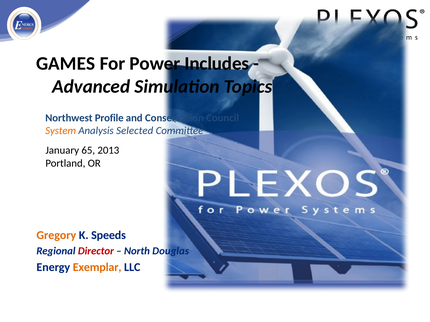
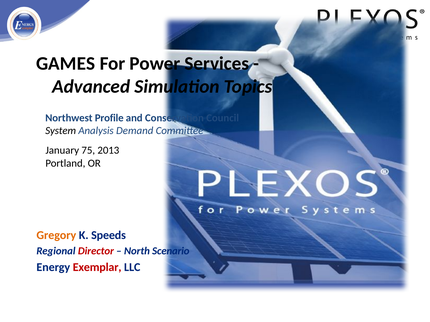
Includes: Includes -> Services
System colour: orange -> black
Selected: Selected -> Demand
65: 65 -> 75
Douglas: Douglas -> Scenario
Exemplar colour: orange -> red
